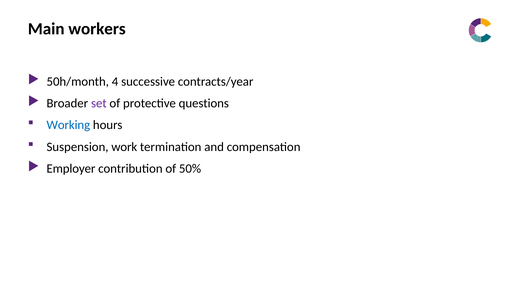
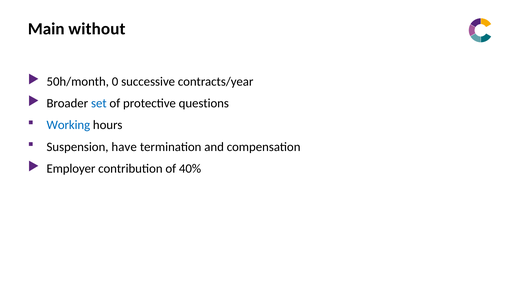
workers: workers -> without
4: 4 -> 0
set colour: purple -> blue
work: work -> have
50%: 50% -> 40%
